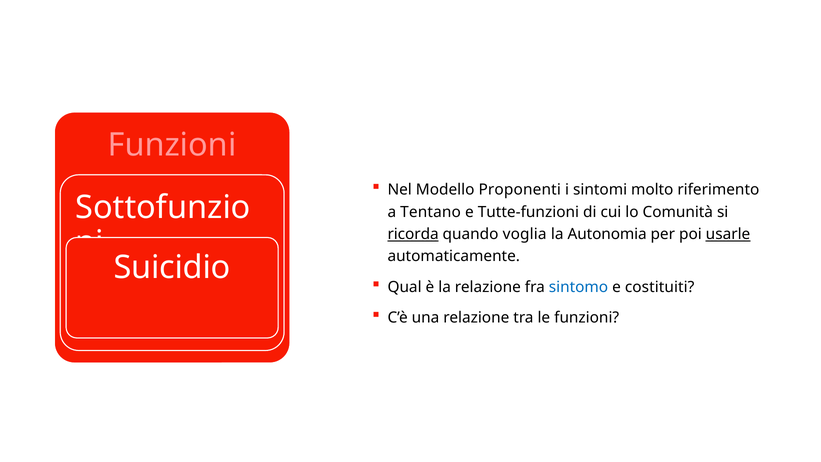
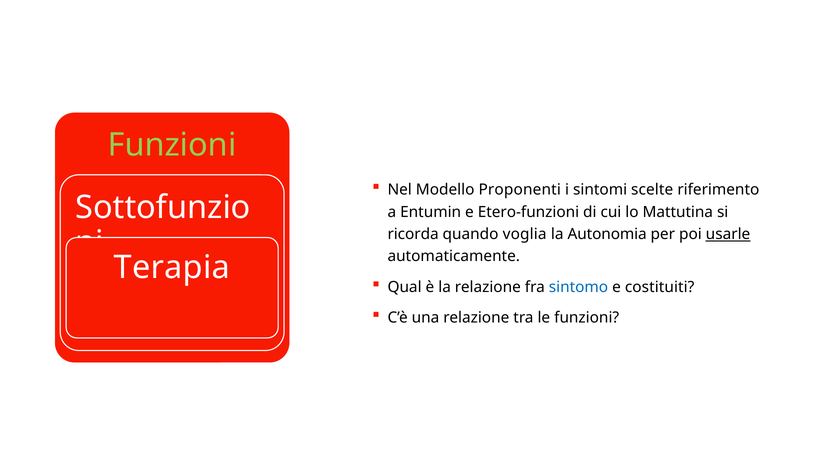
Funzioni at (172, 145) colour: pink -> light green
molto: molto -> scelte
Tentano: Tentano -> Entumin
Tutte-funzioni: Tutte-funzioni -> Etero-funzioni
Comunità: Comunità -> Mattutina
ricorda underline: present -> none
Suicidio: Suicidio -> Terapia
